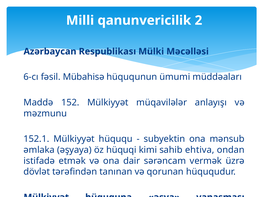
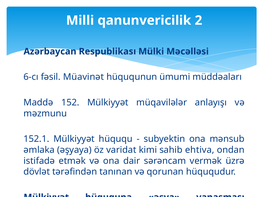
Mübahisə: Mübahisə -> Müavinət
hüquqi: hüquqi -> varidat
